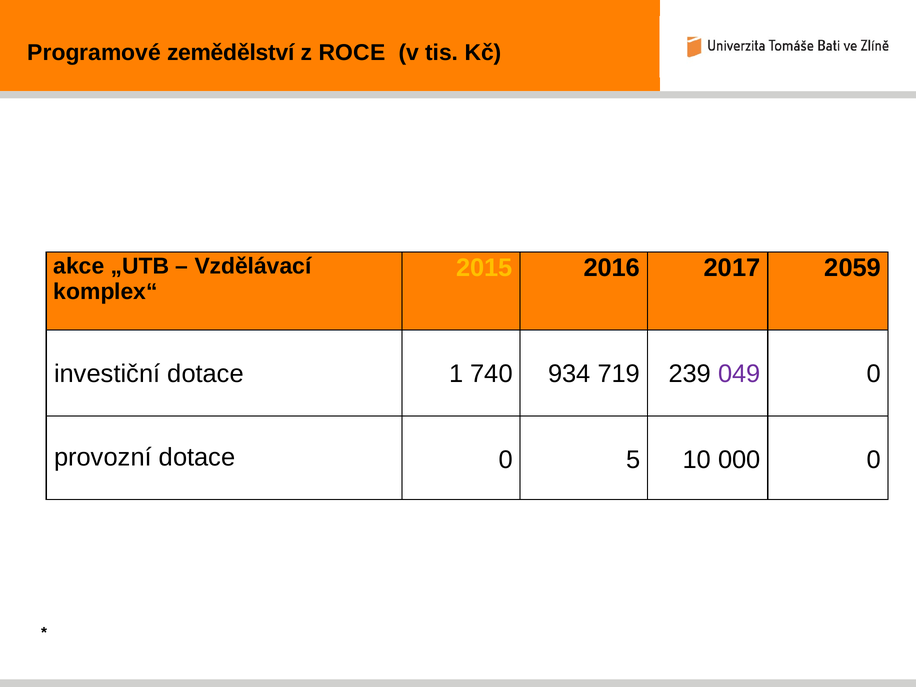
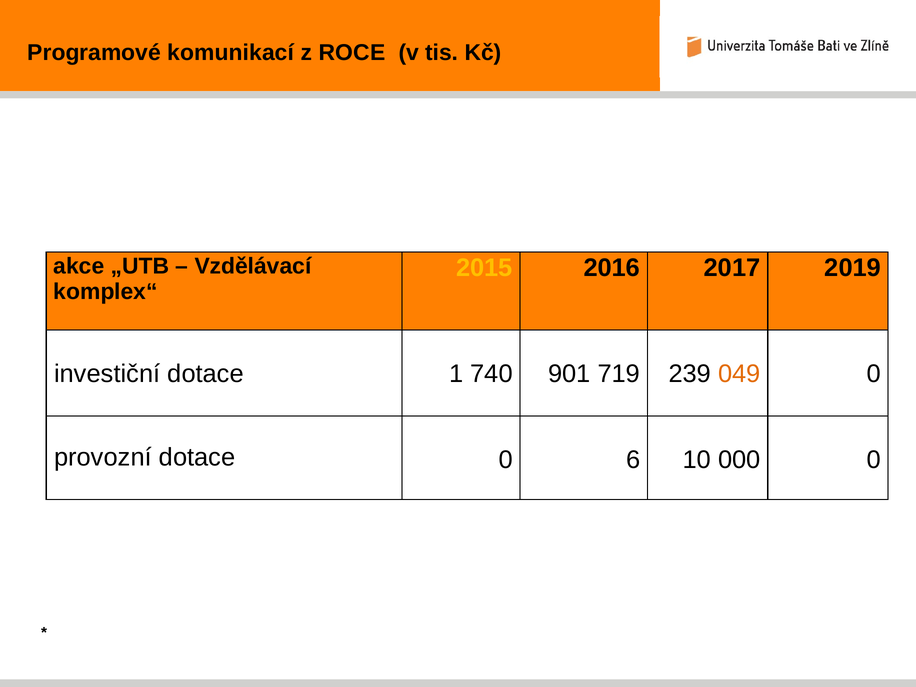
zemědělství: zemědělství -> komunikací
2059: 2059 -> 2019
934: 934 -> 901
049 colour: purple -> orange
5: 5 -> 6
